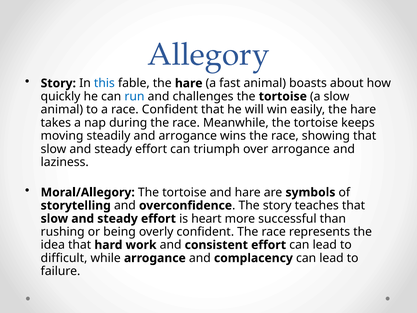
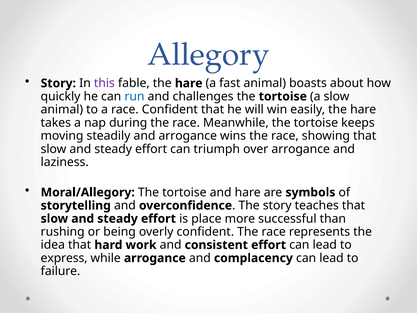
this colour: blue -> purple
heart: heart -> place
difficult: difficult -> express
